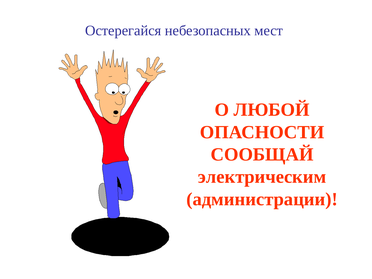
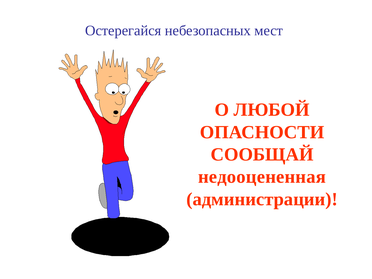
электрическим: электрическим -> недооцененная
